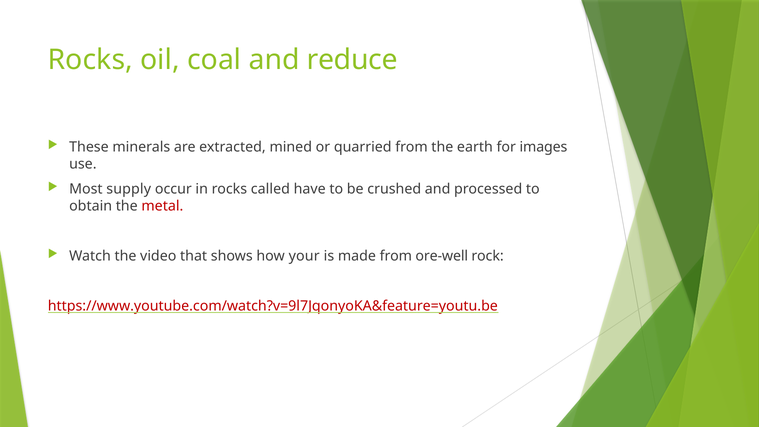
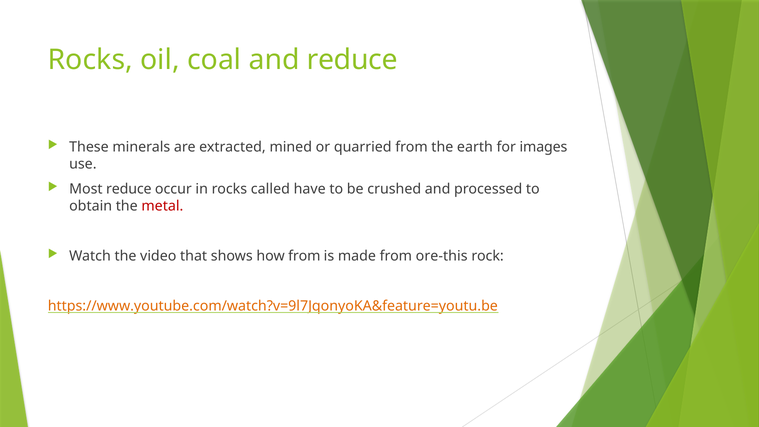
Most supply: supply -> reduce
how your: your -> from
ore-well: ore-well -> ore-this
https://www.youtube.com/watch?v=9l7JqonyoKA&feature=youtu.be colour: red -> orange
